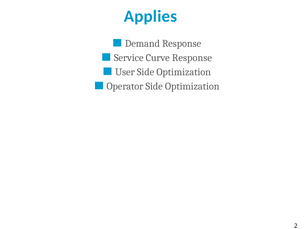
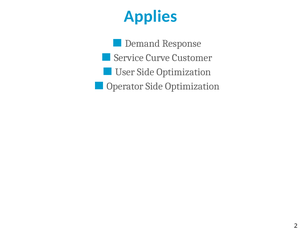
Curve Response: Response -> Customer
